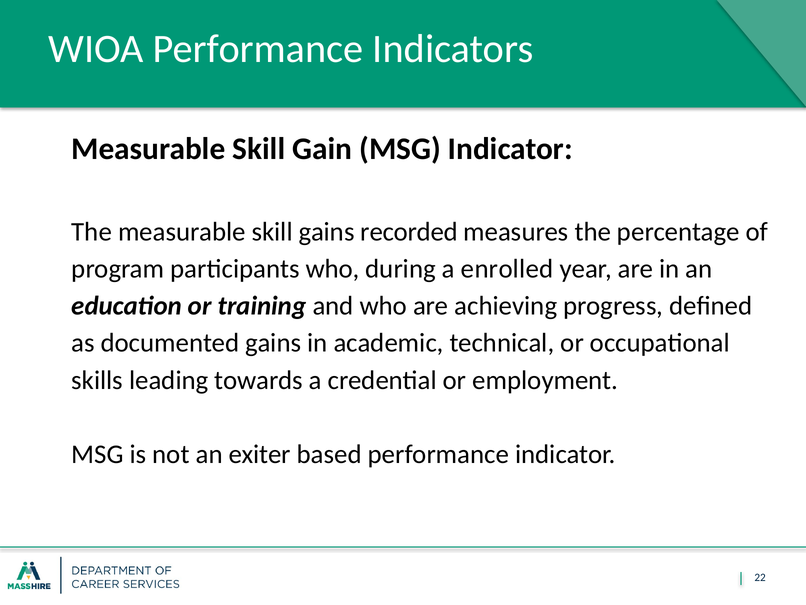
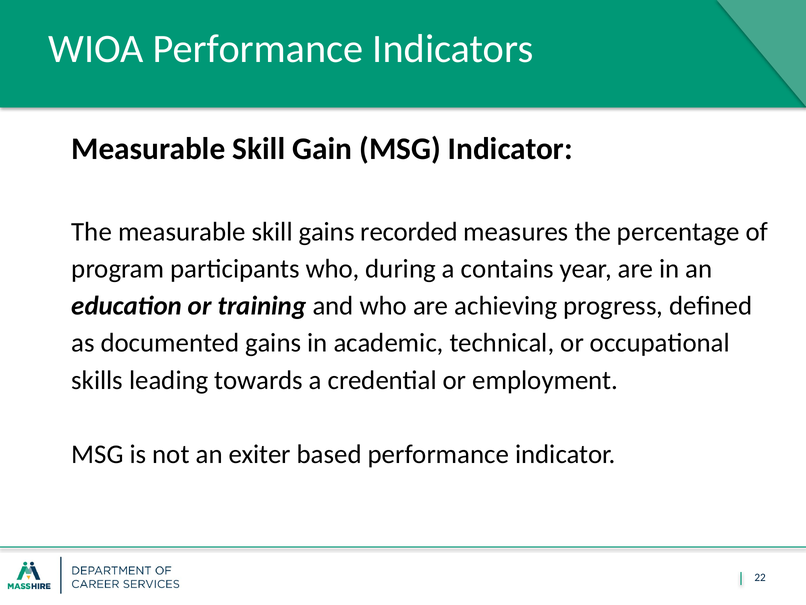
enrolled: enrolled -> contains
